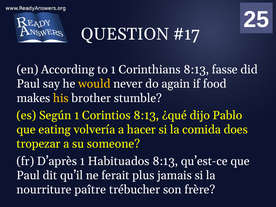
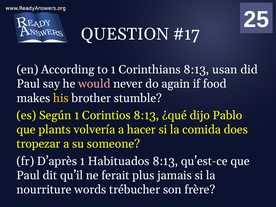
fasse: fasse -> usan
would colour: yellow -> pink
eating: eating -> plants
paître: paître -> words
